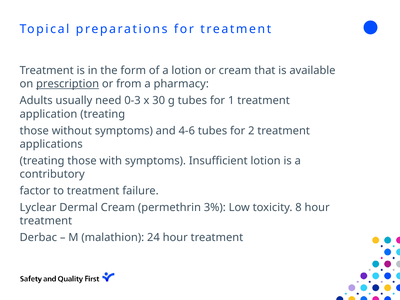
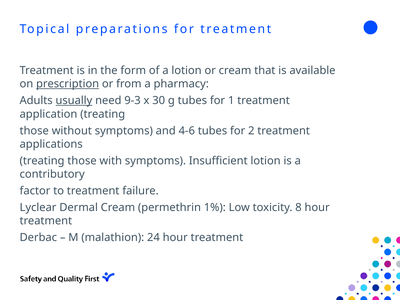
usually underline: none -> present
0-3: 0-3 -> 9-3
3%: 3% -> 1%
